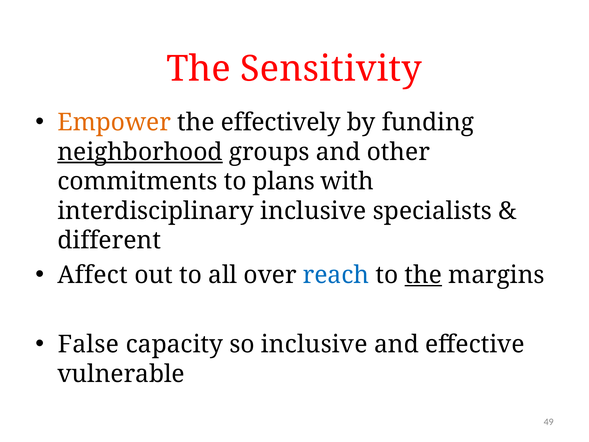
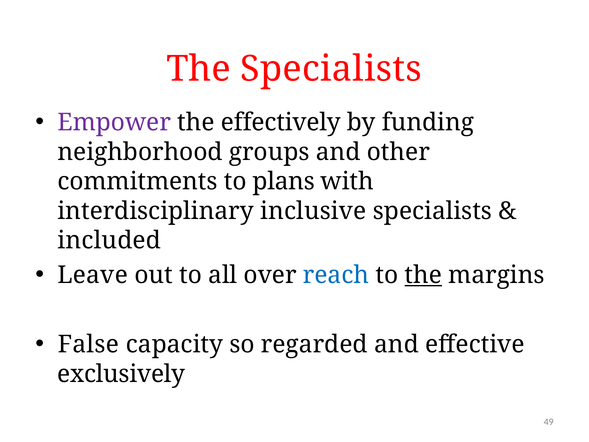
The Sensitivity: Sensitivity -> Specialists
Empower colour: orange -> purple
neighborhood underline: present -> none
different: different -> included
Affect: Affect -> Leave
so inclusive: inclusive -> regarded
vulnerable: vulnerable -> exclusively
